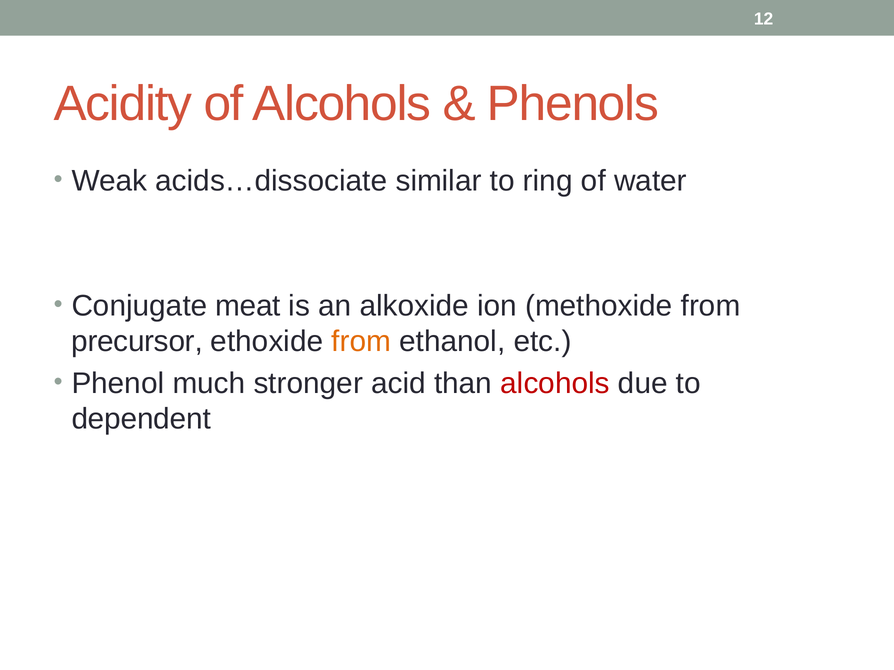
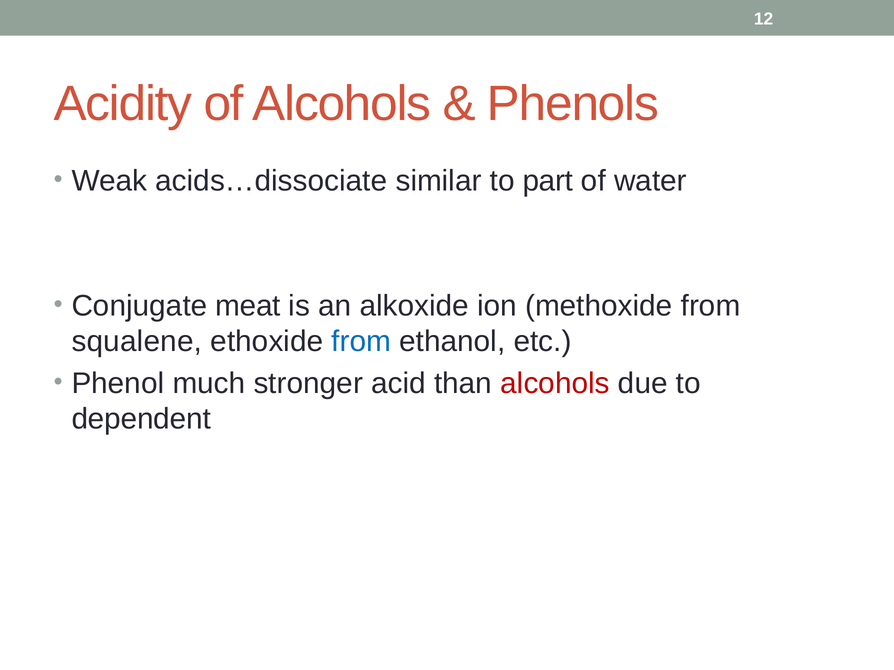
ring: ring -> part
precursor: precursor -> squalene
from at (361, 342) colour: orange -> blue
